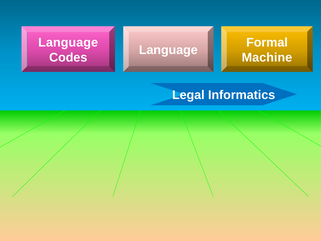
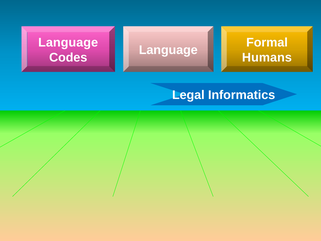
Machine: Machine -> Humans
